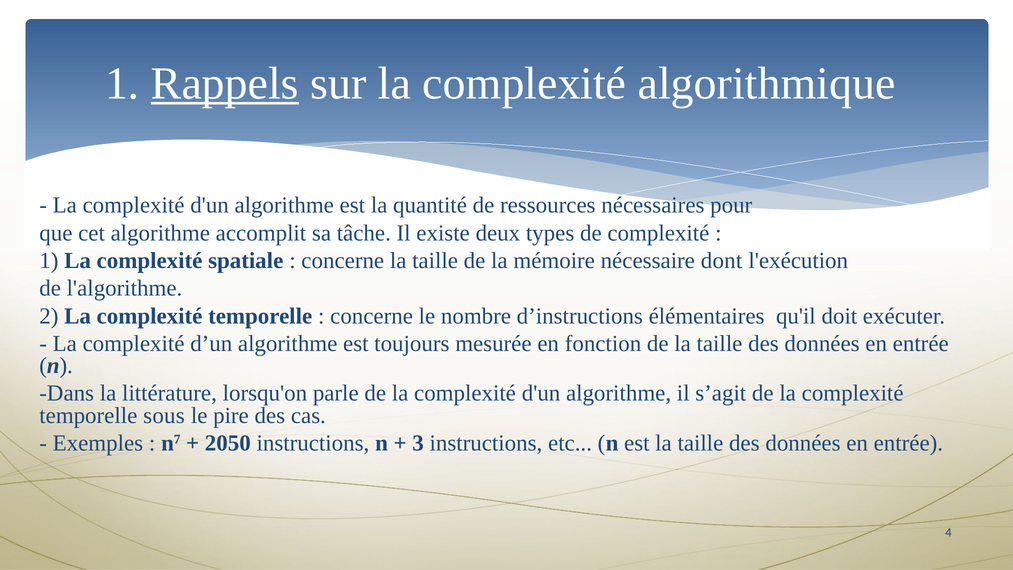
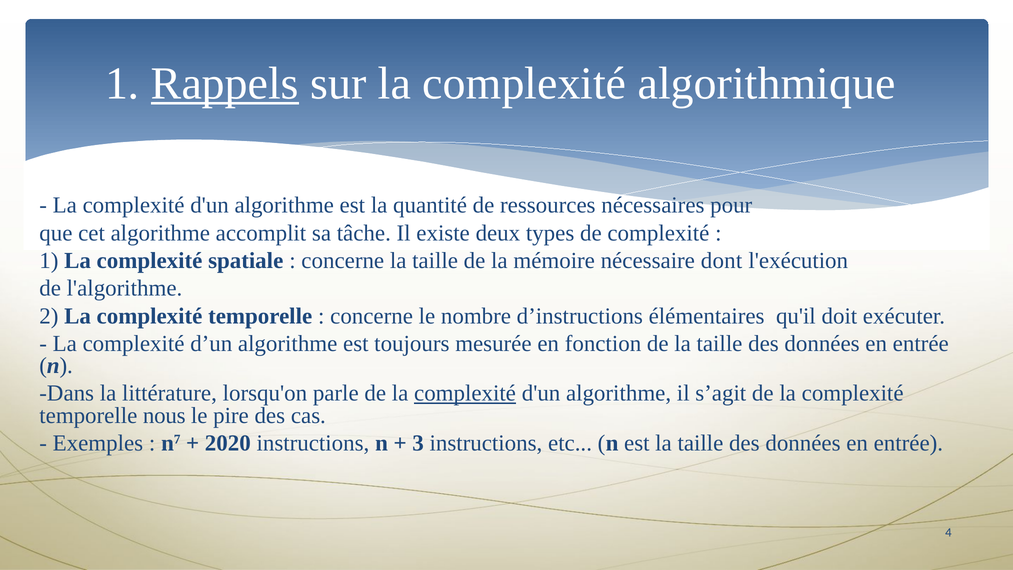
complexité at (465, 393) underline: none -> present
sous: sous -> nous
2050: 2050 -> 2020
